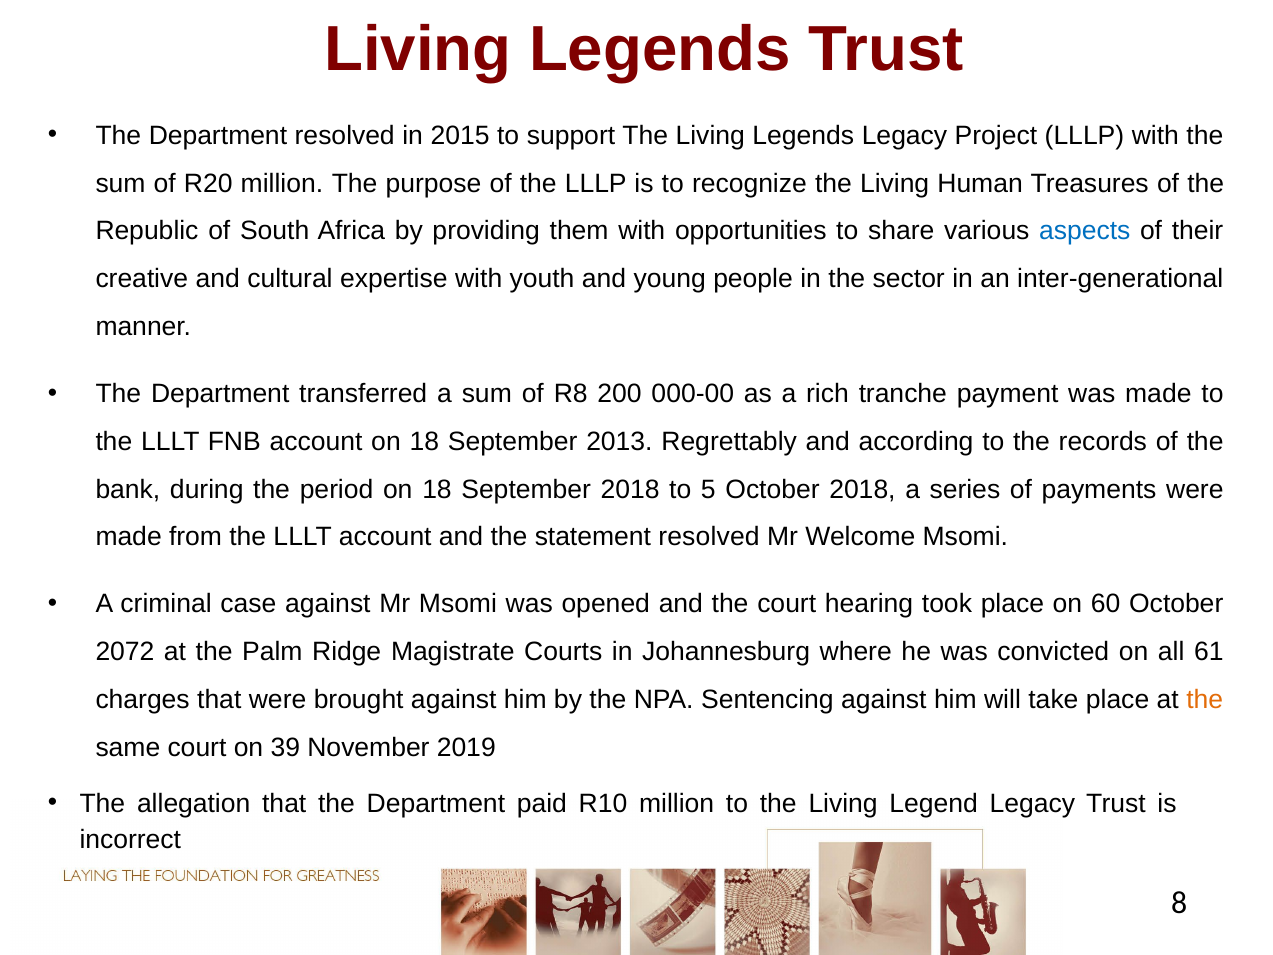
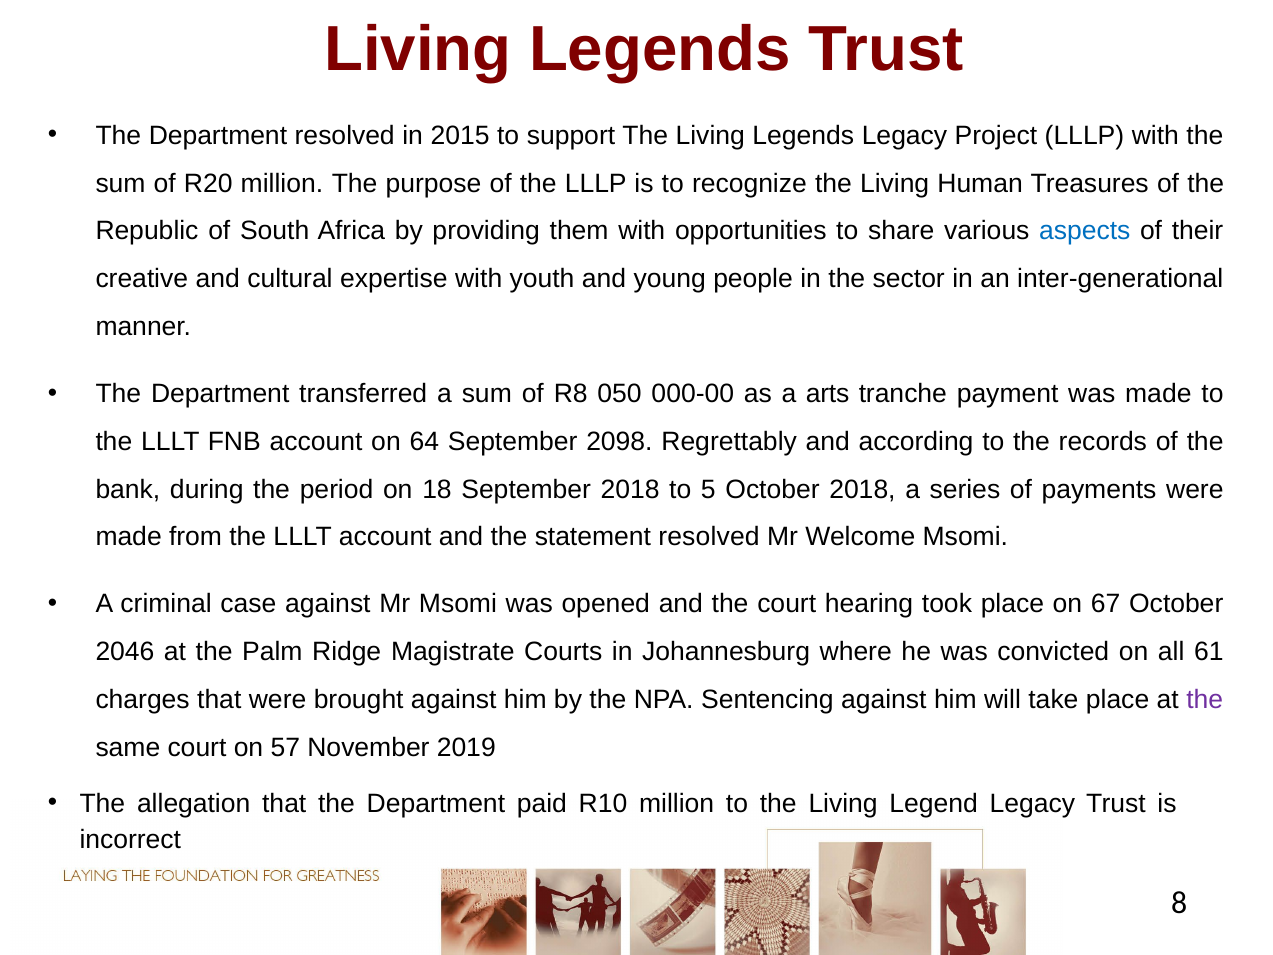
200: 200 -> 050
rich: rich -> arts
account on 18: 18 -> 64
2013: 2013 -> 2098
60: 60 -> 67
2072: 2072 -> 2046
the at (1205, 699) colour: orange -> purple
39: 39 -> 57
